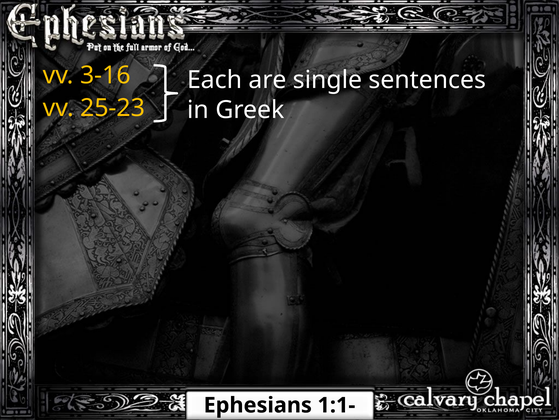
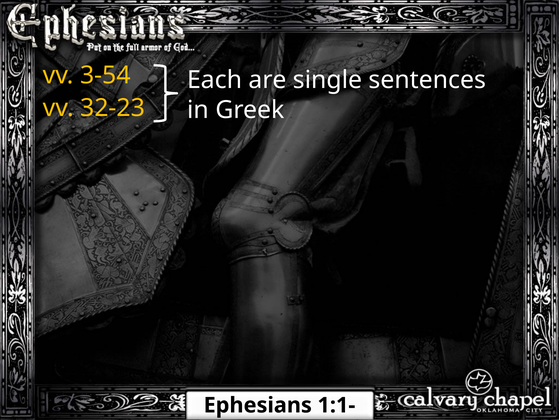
3-16: 3-16 -> 3-54
25-23: 25-23 -> 32-23
